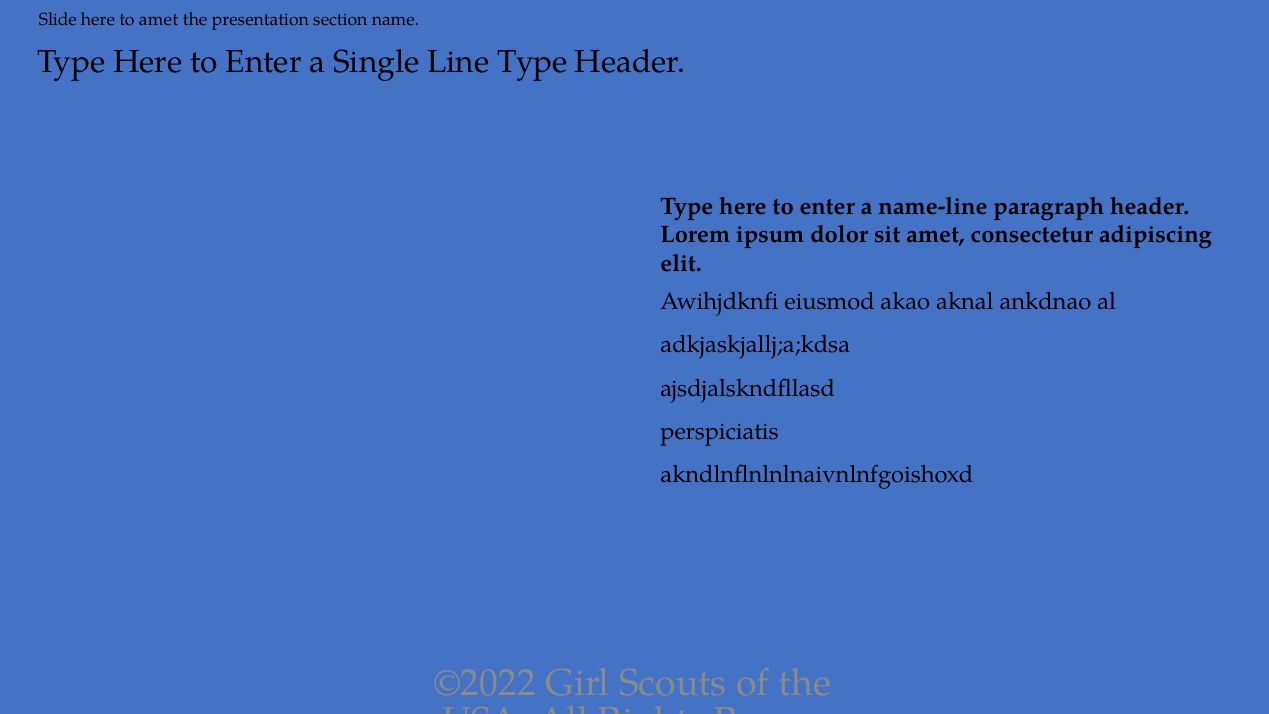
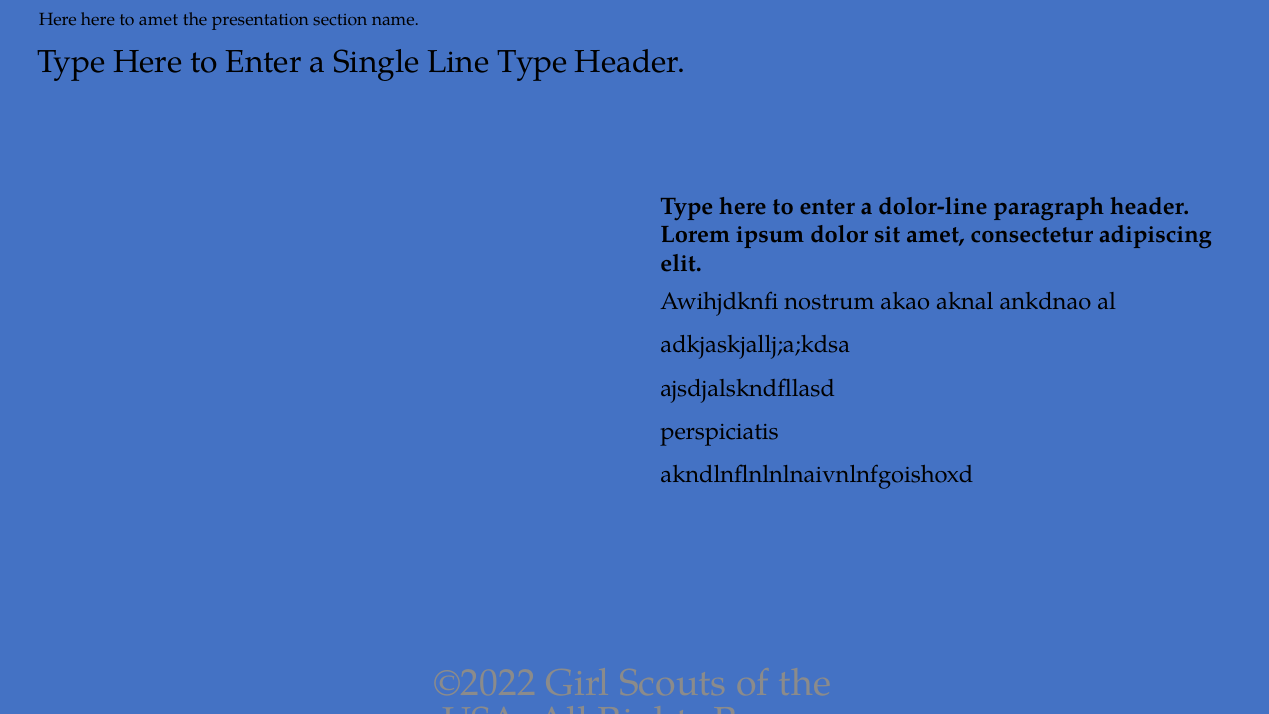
Slide at (58, 20): Slide -> Here
name-line: name-line -> dolor-line
eiusmod: eiusmod -> nostrum
